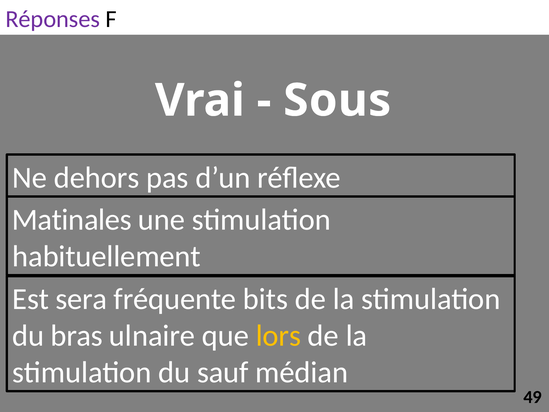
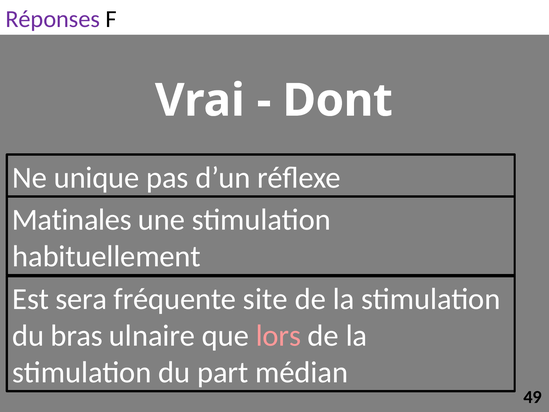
Sous: Sous -> Dont
dehors: dehors -> unique
bits: bits -> site
lors colour: yellow -> pink
sauf: sauf -> part
